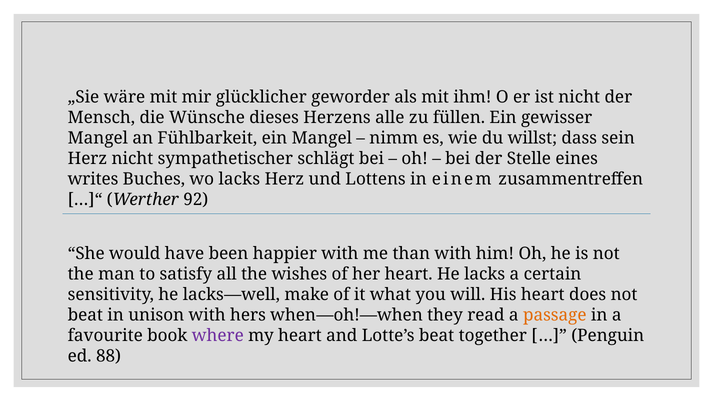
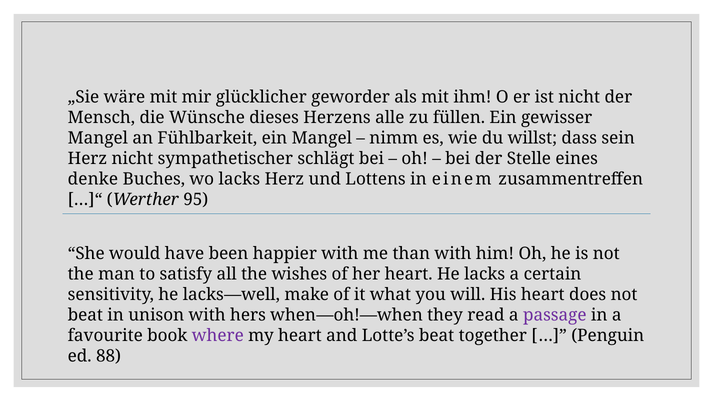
writes: writes -> denke
92: 92 -> 95
passage colour: orange -> purple
